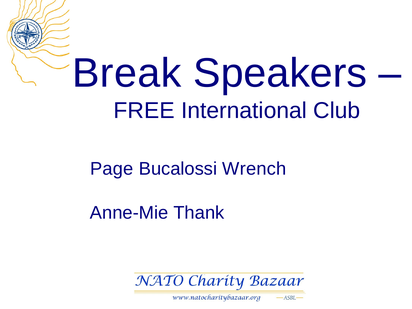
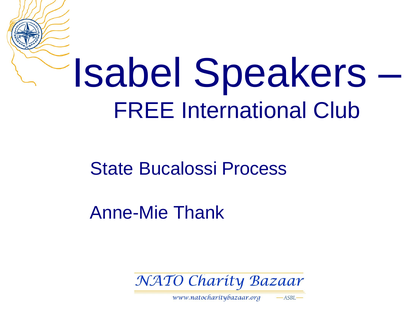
Break: Break -> Isabel
Page: Page -> State
Wrench: Wrench -> Process
